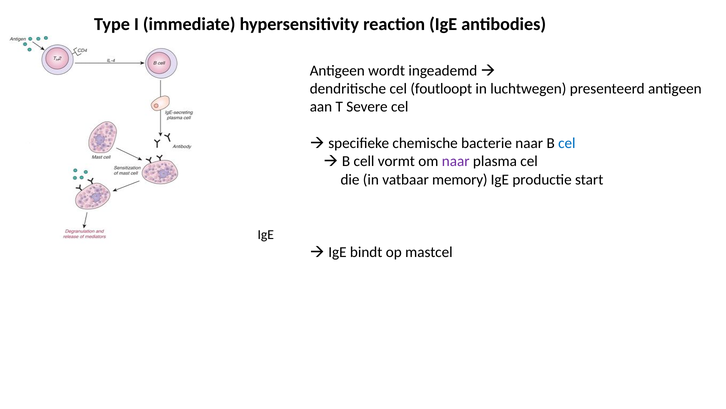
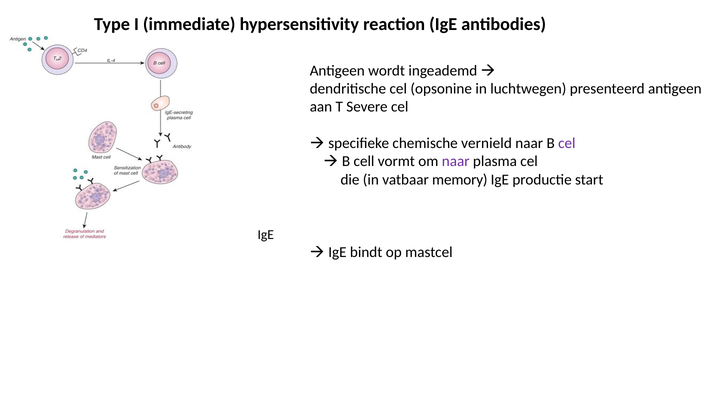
foutloopt: foutloopt -> opsonine
bacterie: bacterie -> vernield
cel at (567, 143) colour: blue -> purple
